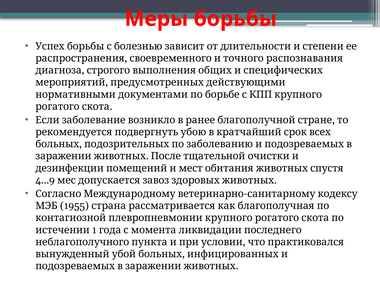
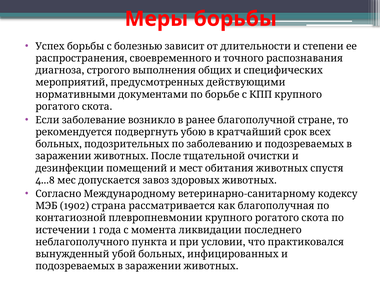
4...9: 4...9 -> 4...8
1955: 1955 -> 1902
